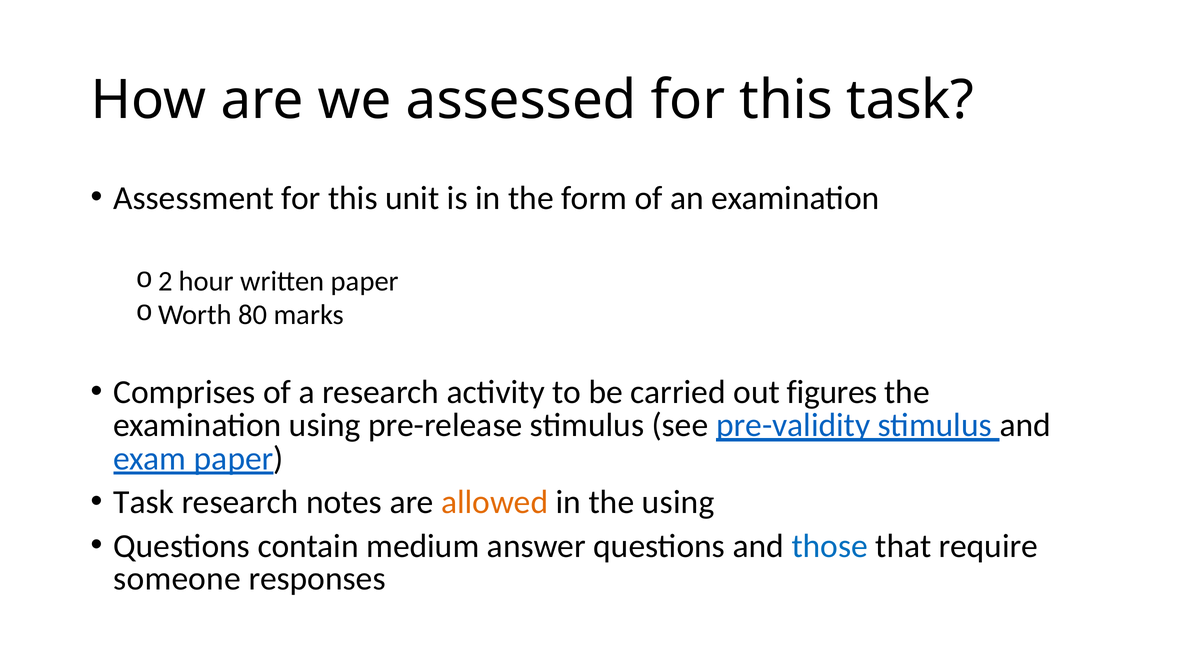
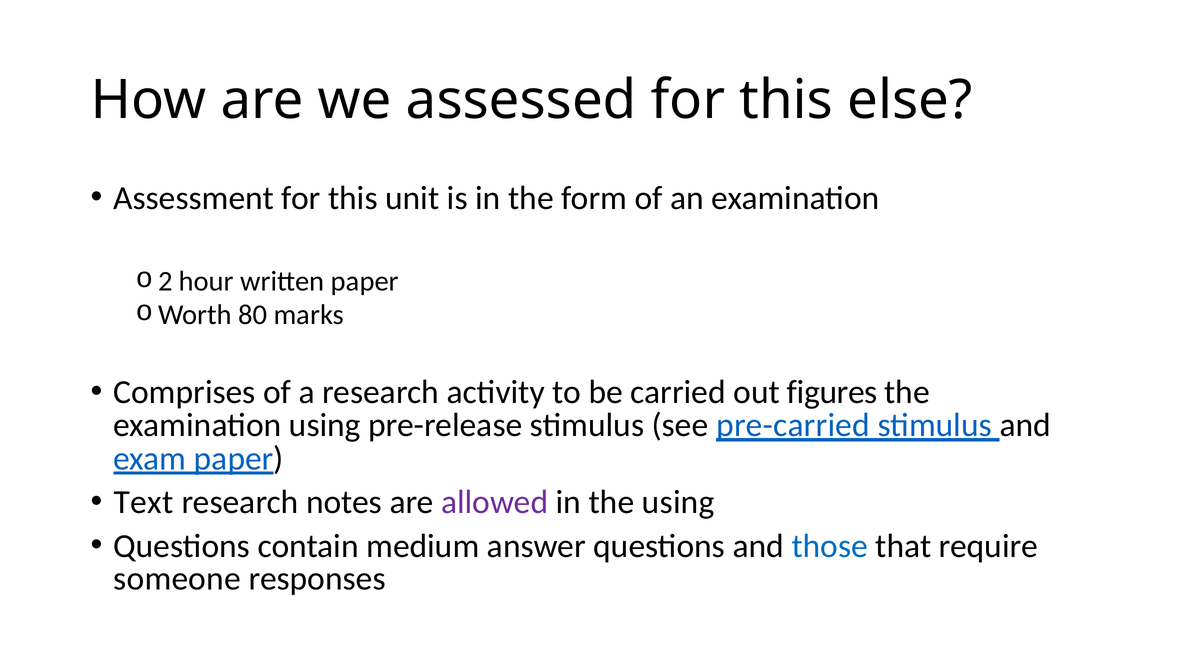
this task: task -> else
pre-validity: pre-validity -> pre-carried
Task at (144, 502): Task -> Text
allowed colour: orange -> purple
